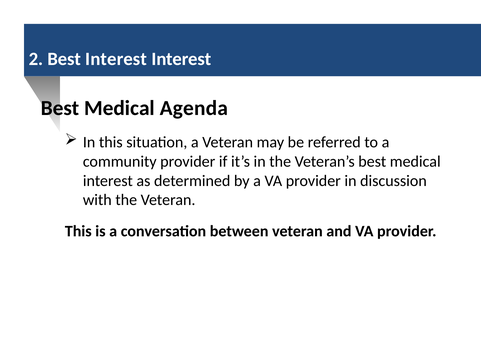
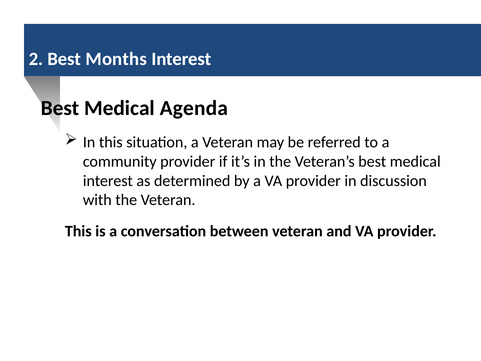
Best Interest: Interest -> Months
